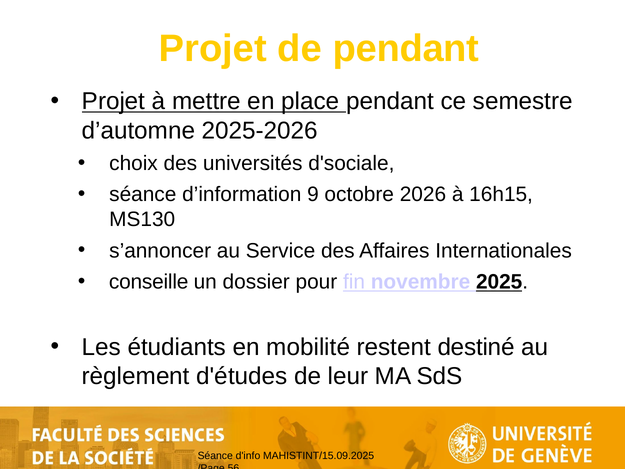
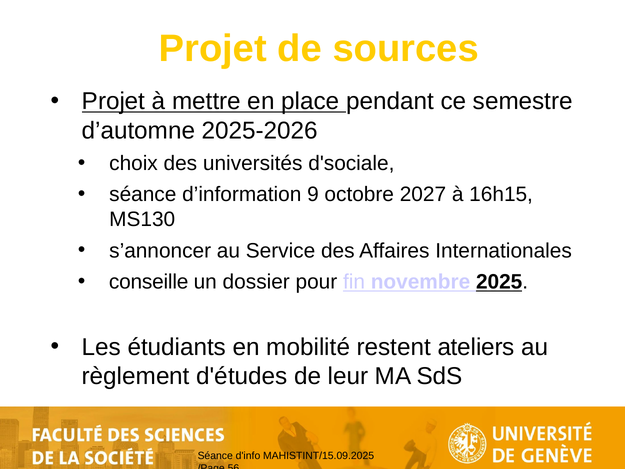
de pendant: pendant -> sources
2026: 2026 -> 2027
destiné: destiné -> ateliers
